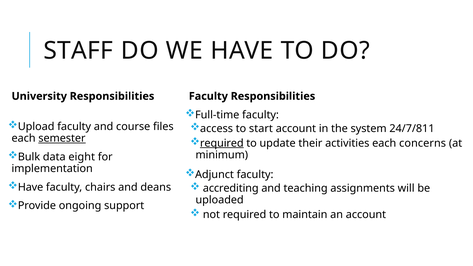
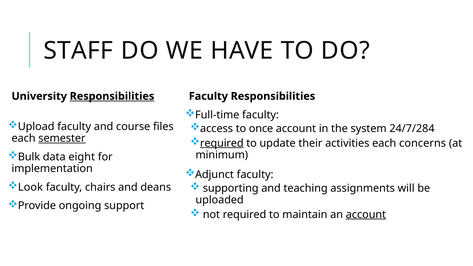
Responsibilities at (112, 96) underline: none -> present
start: start -> once
24/7/811: 24/7/811 -> 24/7/284
Have at (31, 187): Have -> Look
accrediting: accrediting -> supporting
account at (366, 215) underline: none -> present
